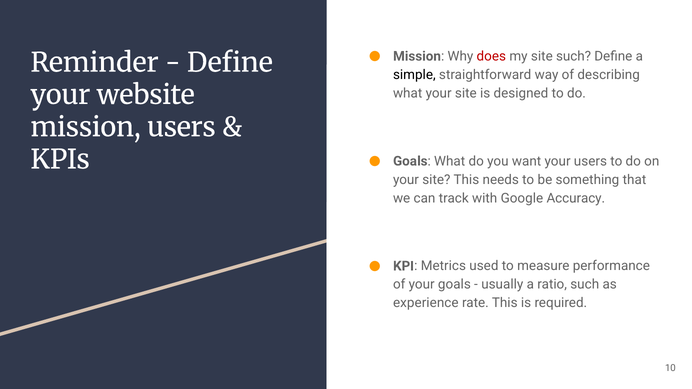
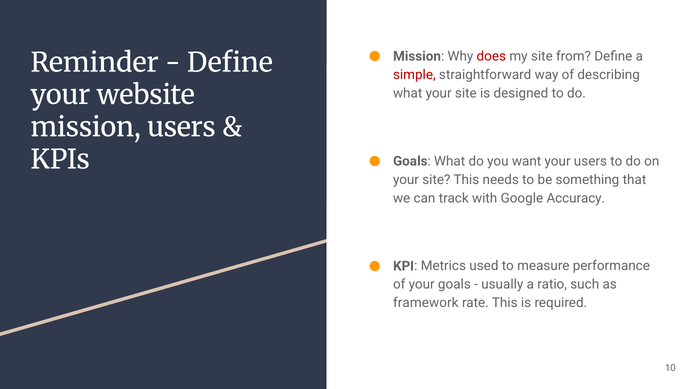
site such: such -> from
simple colour: black -> red
experience: experience -> framework
